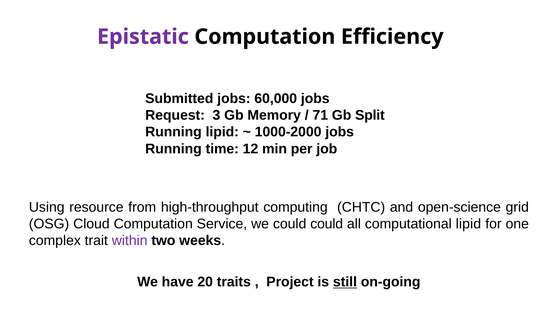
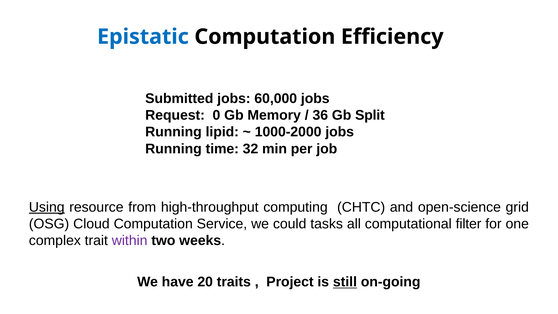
Epistatic colour: purple -> blue
3: 3 -> 0
71: 71 -> 36
12: 12 -> 32
Using underline: none -> present
could could: could -> tasks
computational lipid: lipid -> filter
